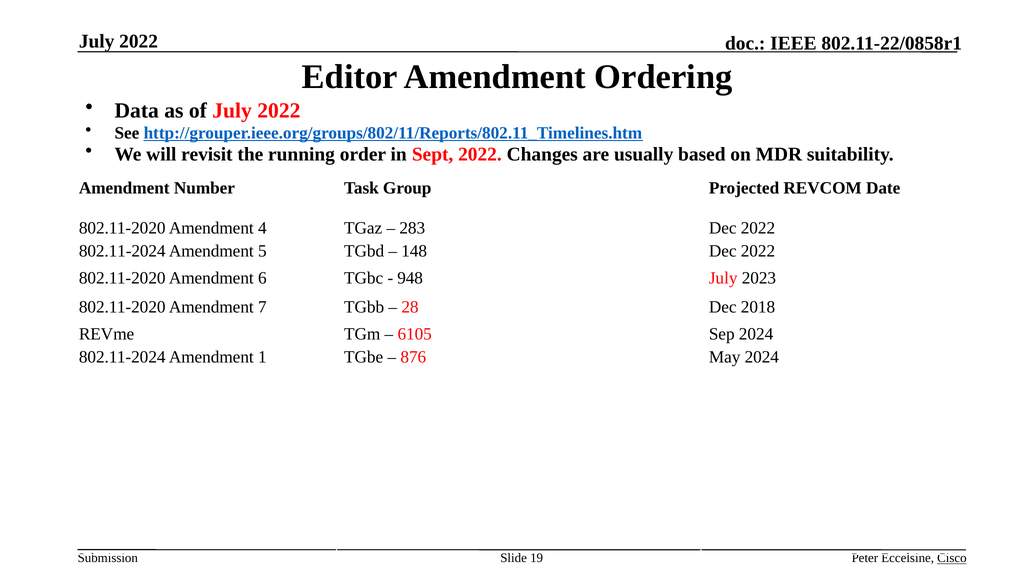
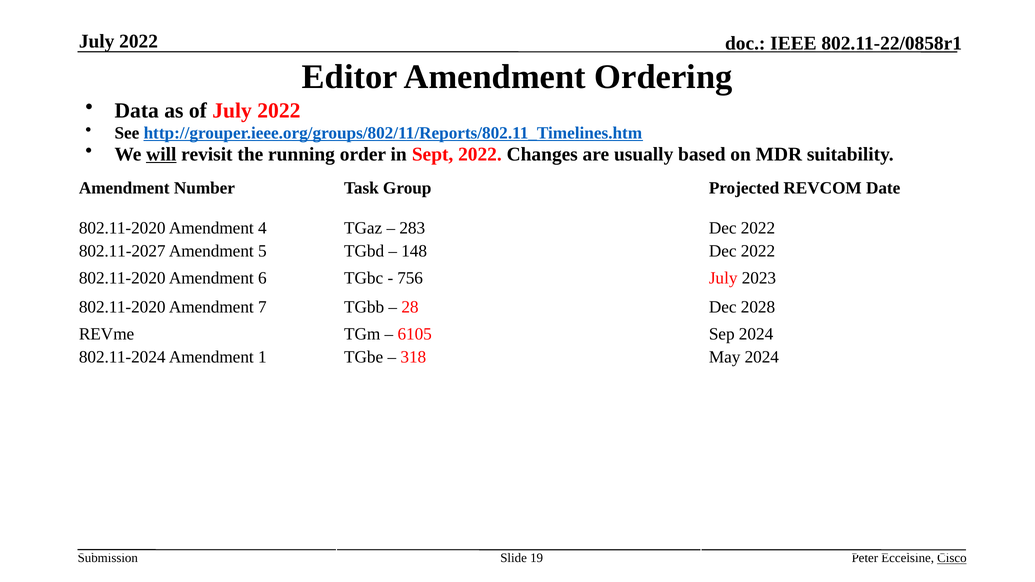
will underline: none -> present
802.11-2024 at (122, 251): 802.11-2024 -> 802.11-2027
948: 948 -> 756
2018: 2018 -> 2028
876: 876 -> 318
